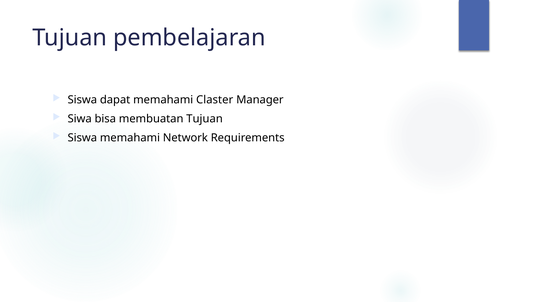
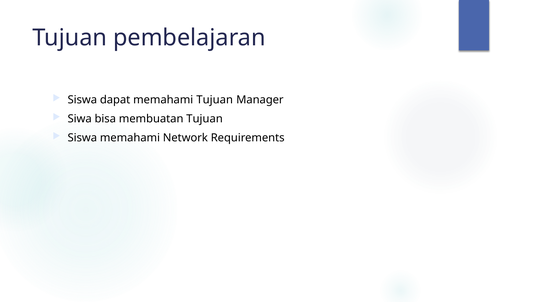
memahami Claster: Claster -> Tujuan
